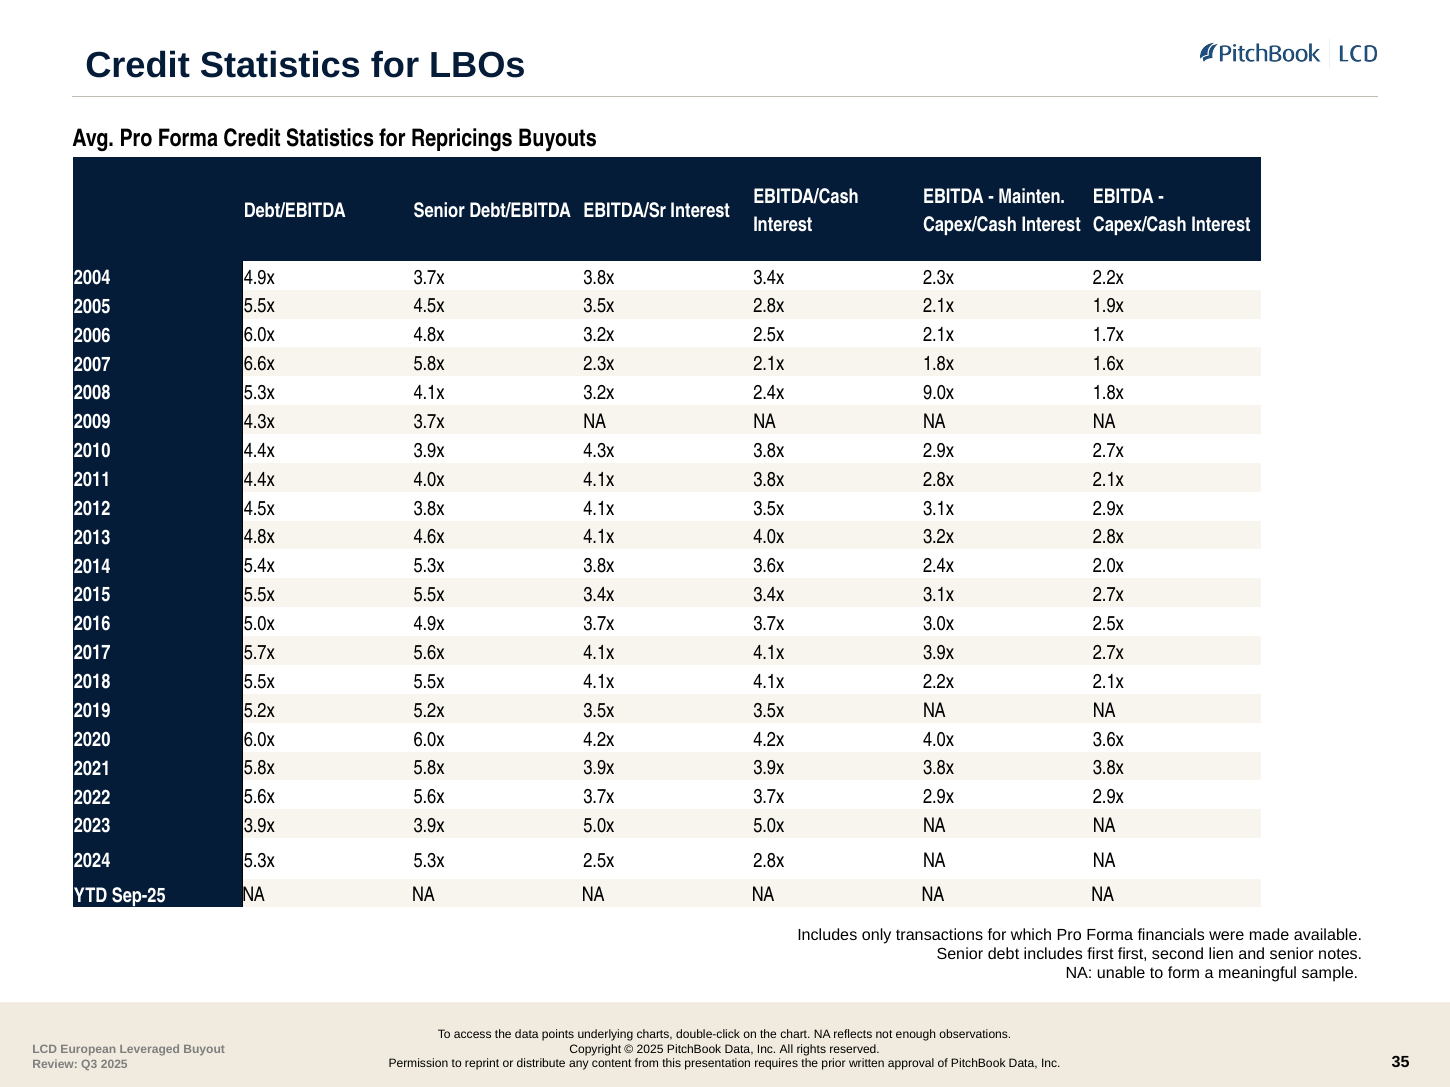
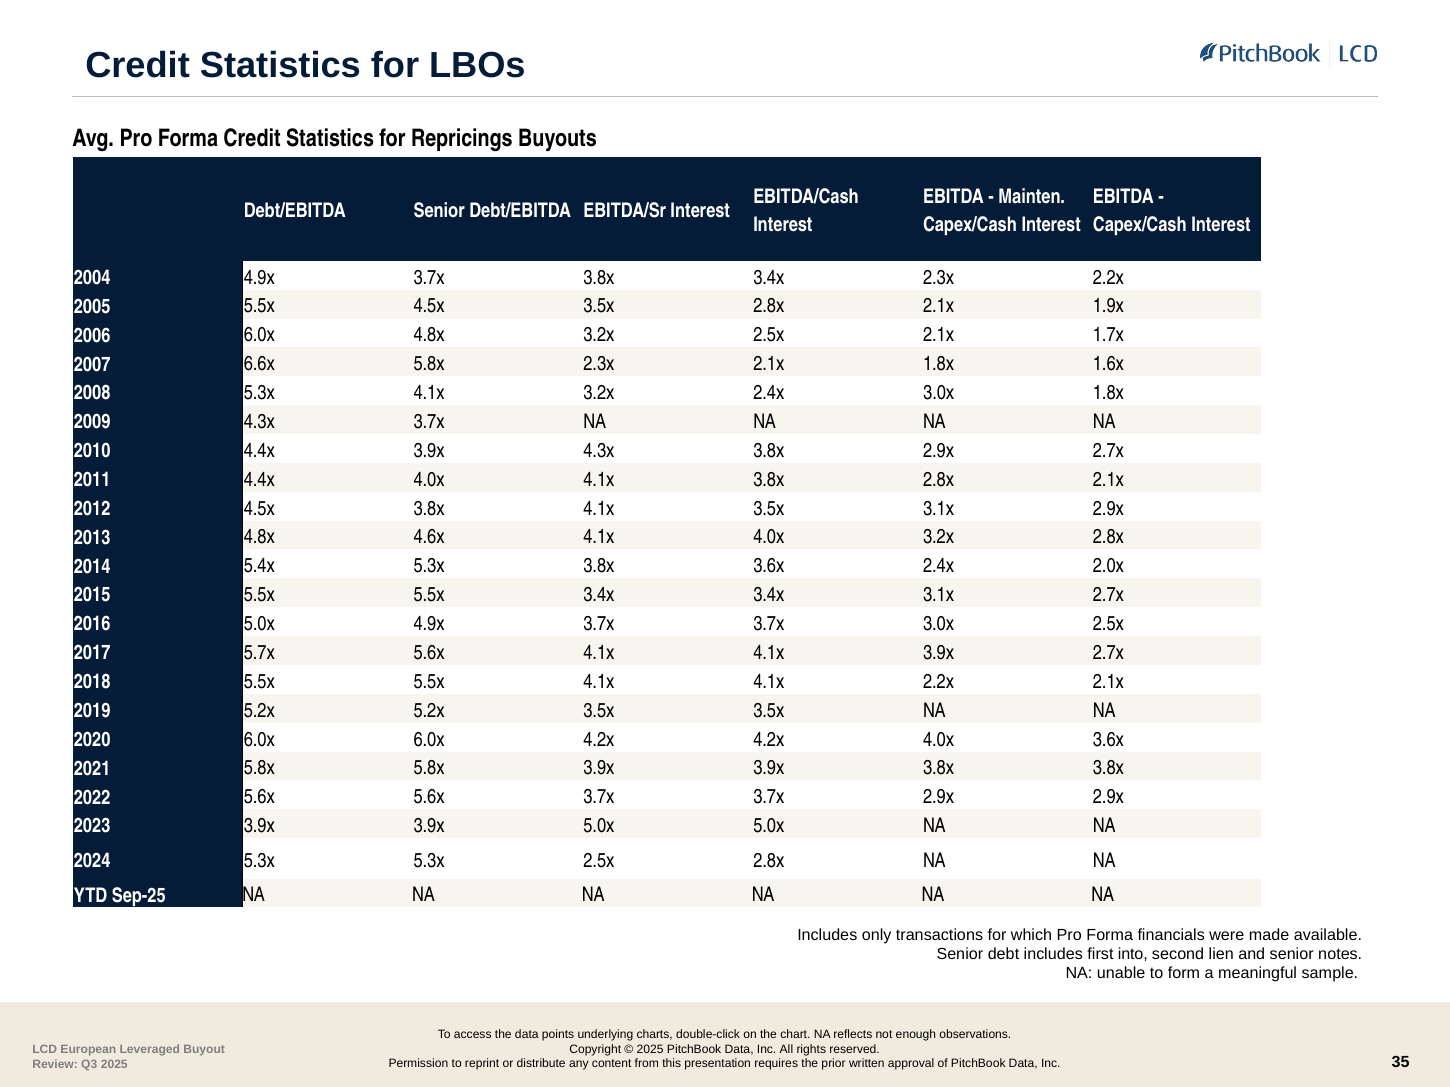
2.4x 9.0x: 9.0x -> 3.0x
first first: first -> into
